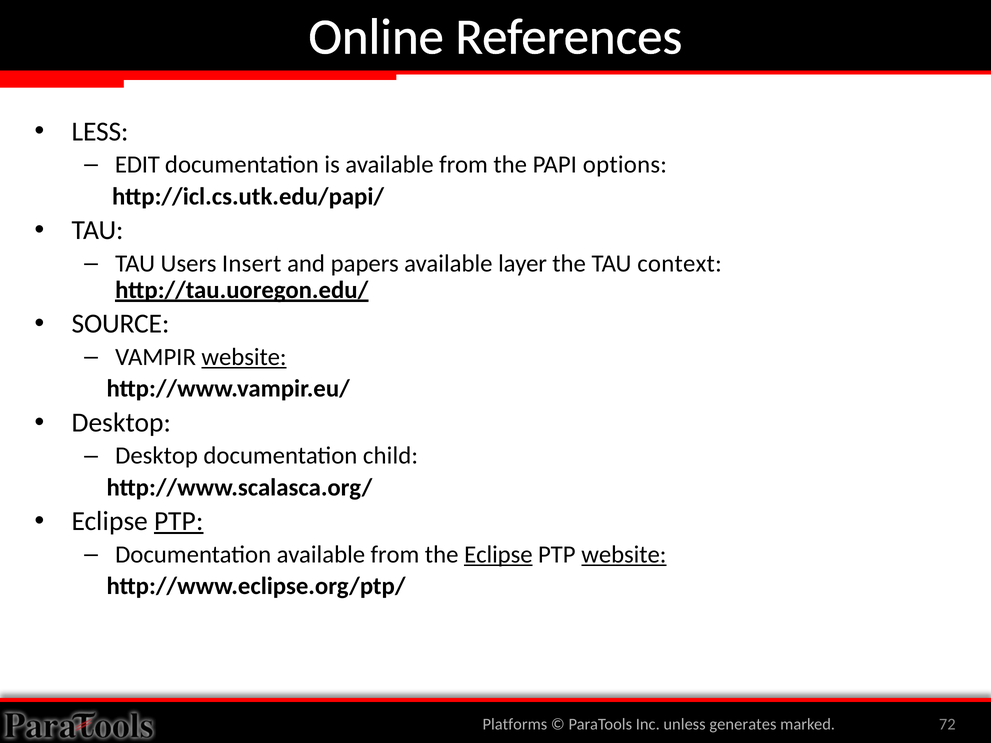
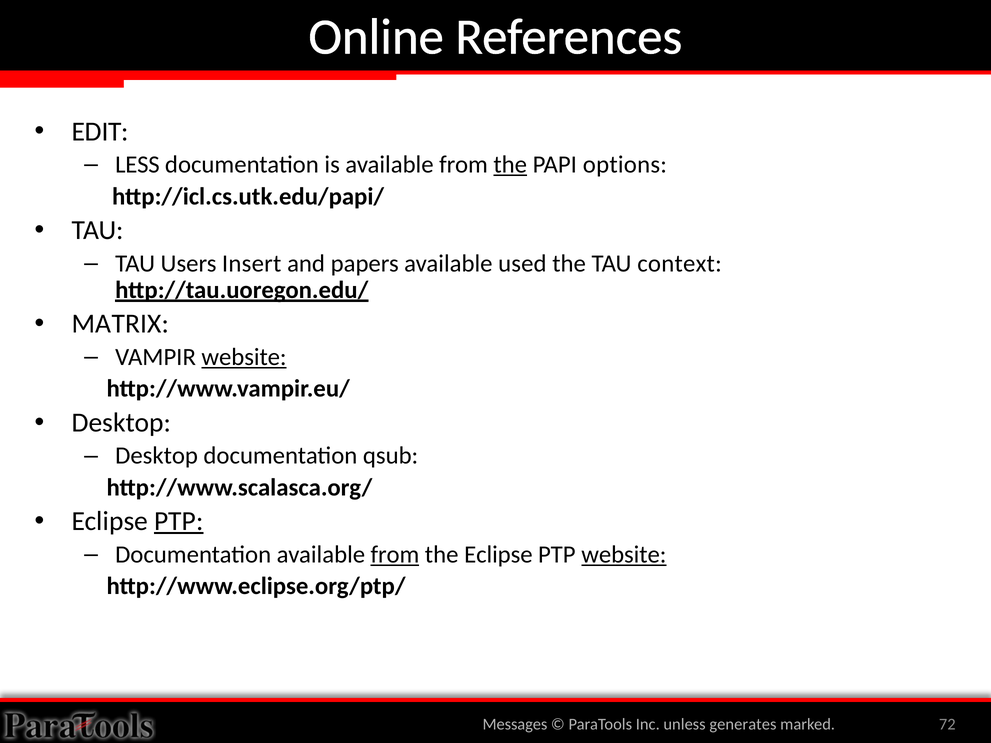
LESS: LESS -> EDIT
EDIT: EDIT -> LESS
the at (510, 165) underline: none -> present
layer: layer -> used
SOURCE: SOURCE -> MATRIX
child: child -> qsub
from at (395, 555) underline: none -> present
Eclipse at (498, 555) underline: present -> none
Platforms: Platforms -> Messages
